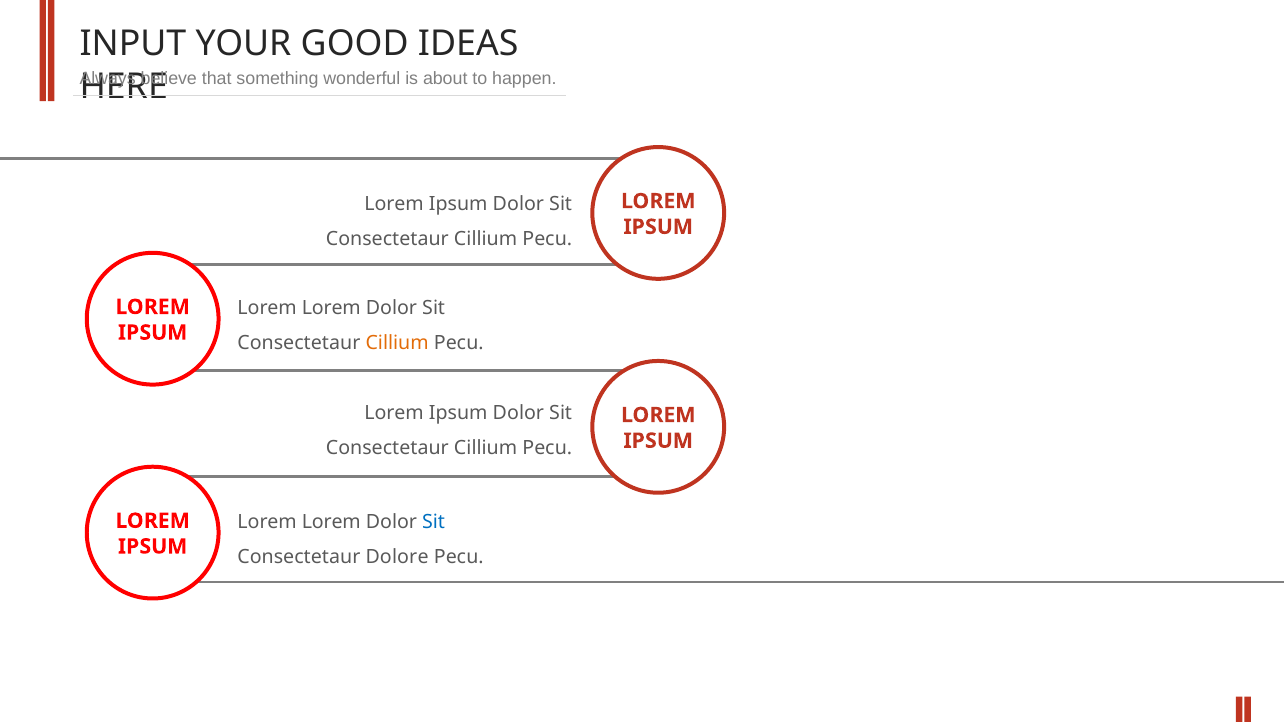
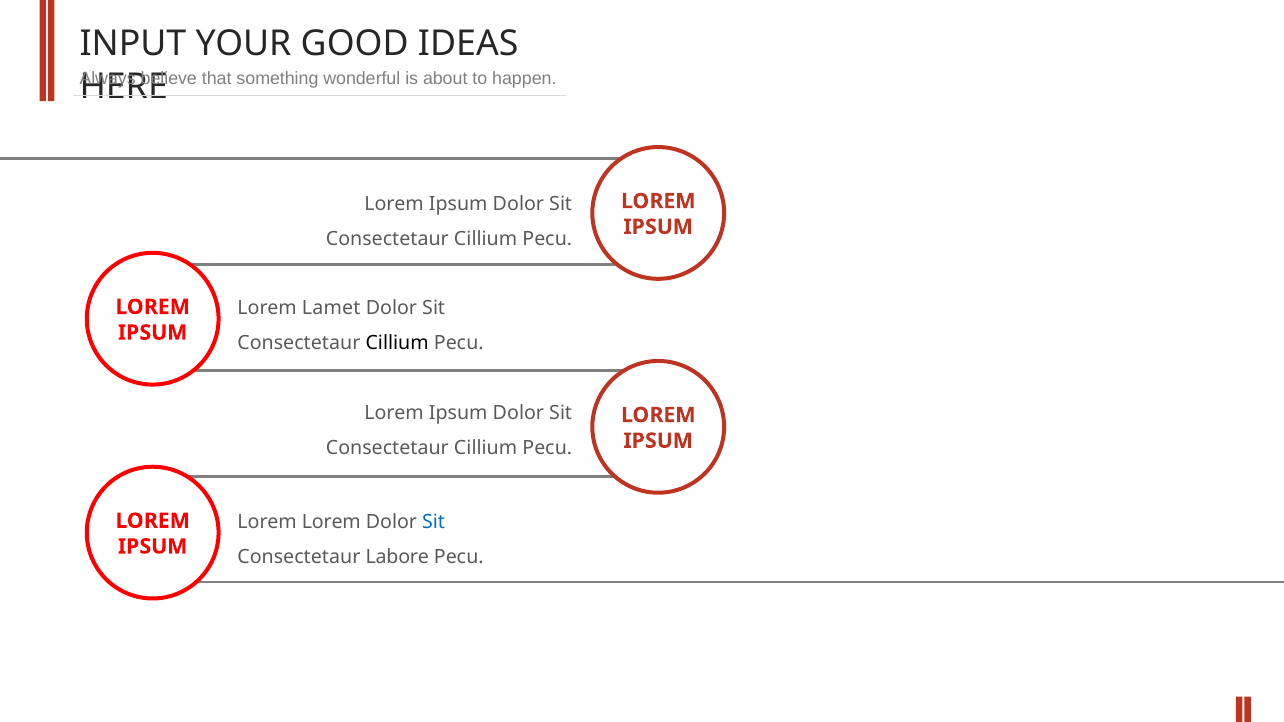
Lorem at (331, 308): Lorem -> Lamet
Cillium at (397, 343) colour: orange -> black
Dolore: Dolore -> Labore
